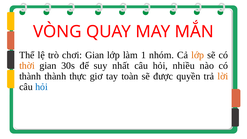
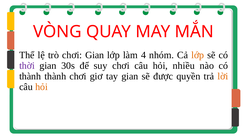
1: 1 -> 4
thời colour: orange -> purple
suy nhất: nhất -> chơi
thành thực: thực -> chơi
tay toàn: toàn -> gian
hỏi at (42, 87) colour: blue -> orange
